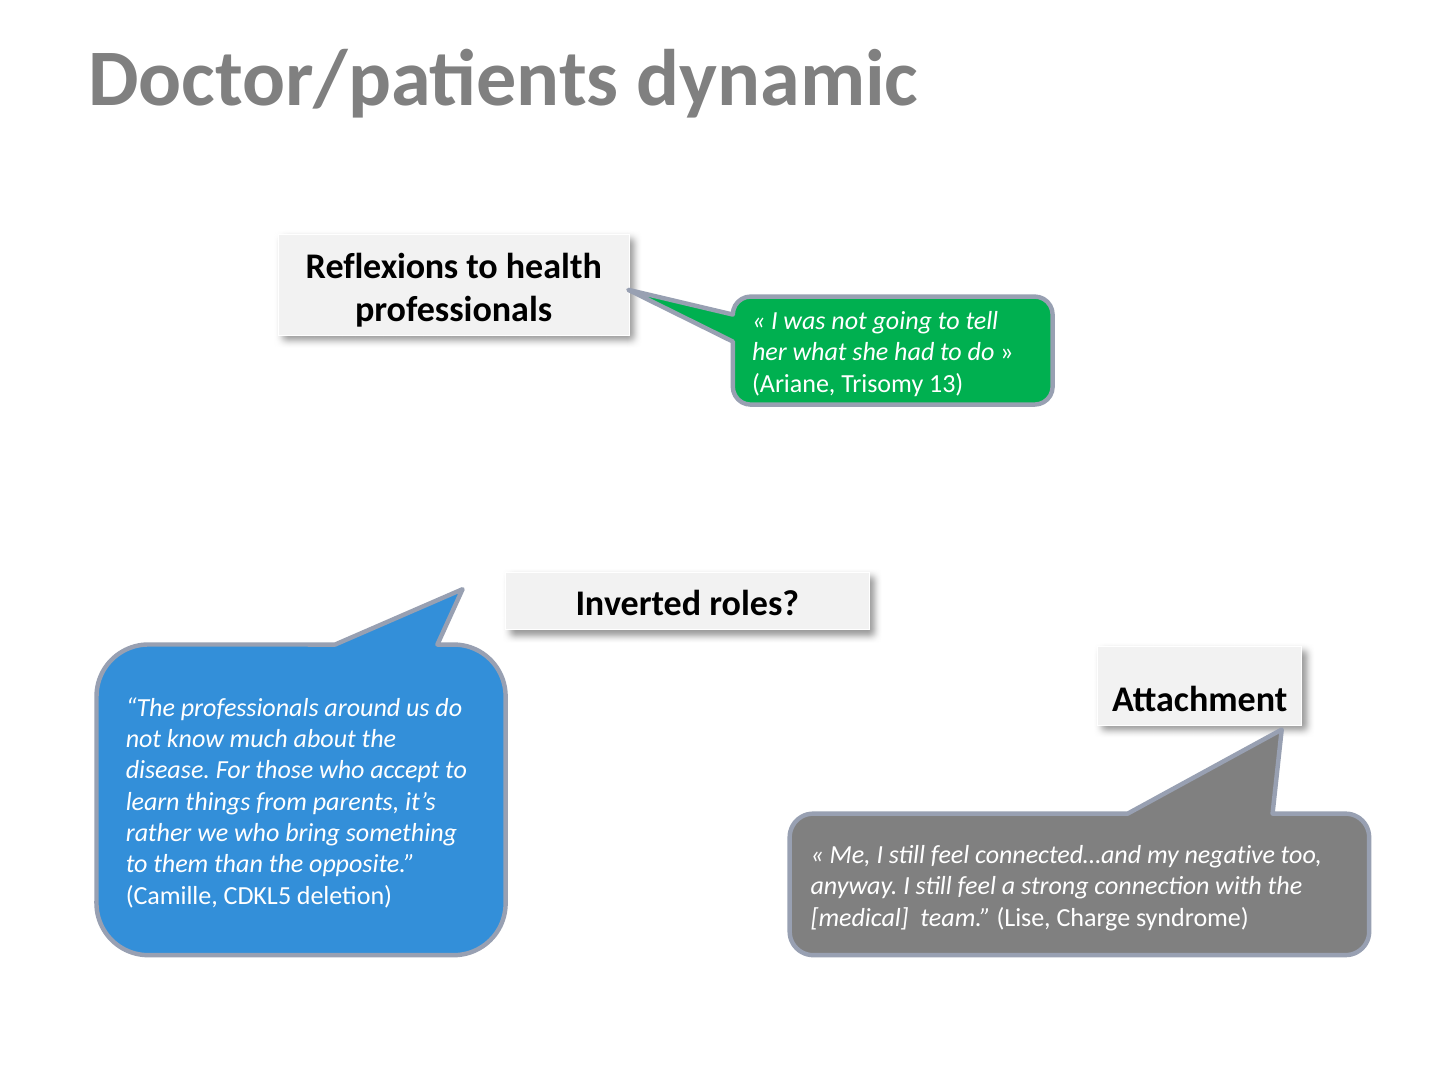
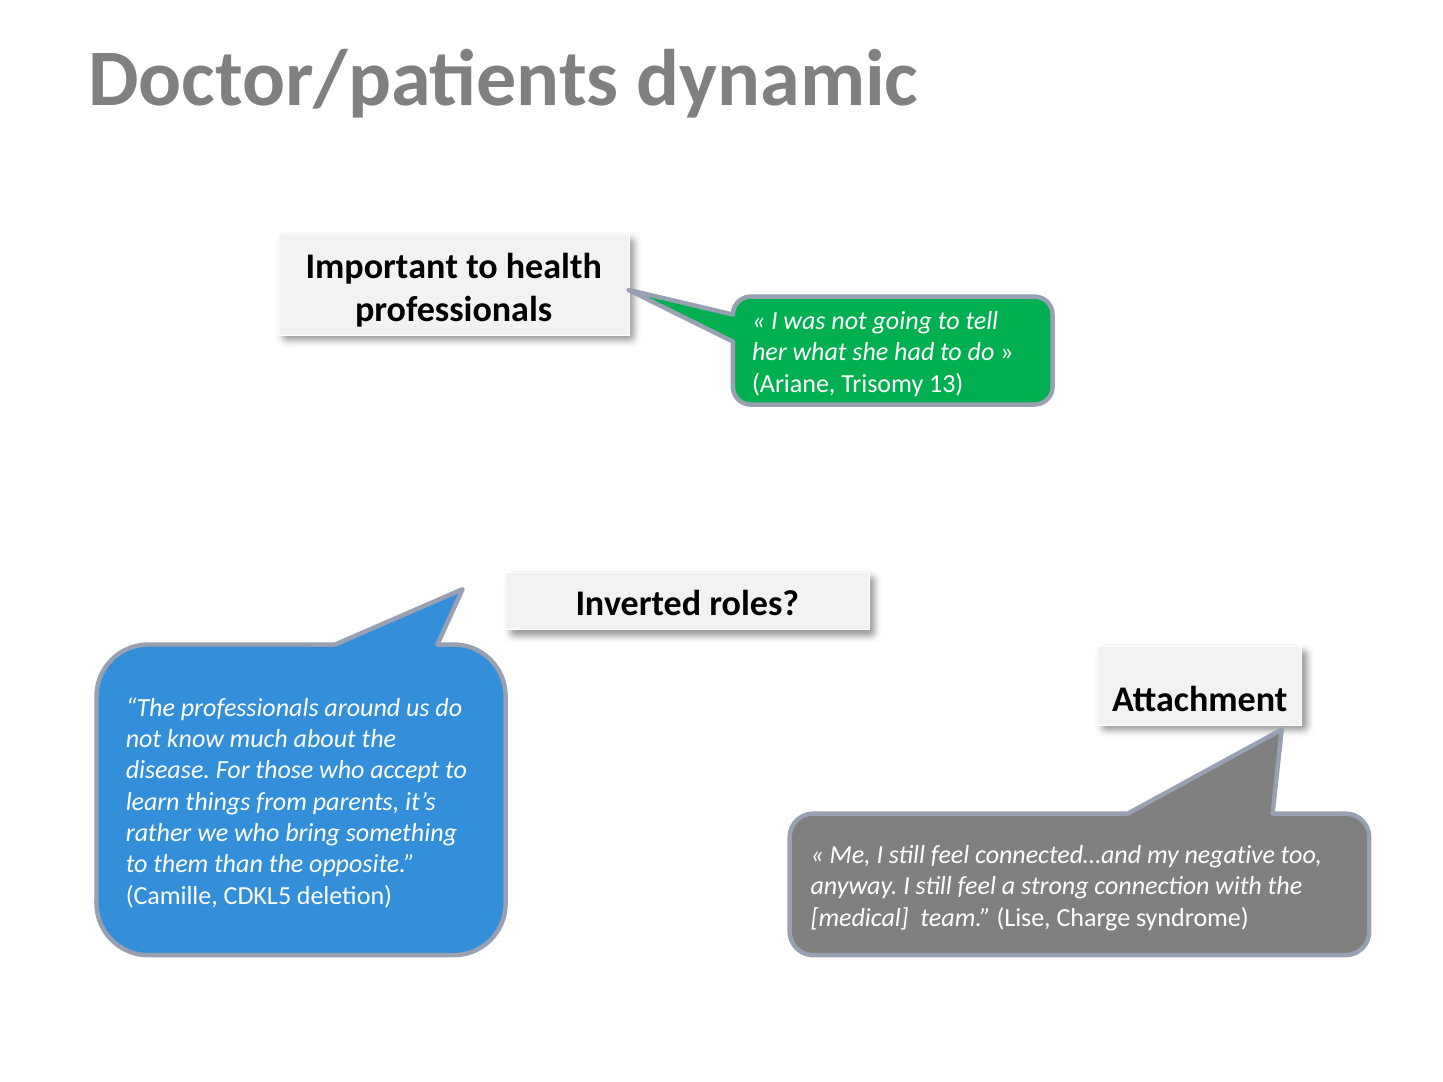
Reflexions: Reflexions -> Important
